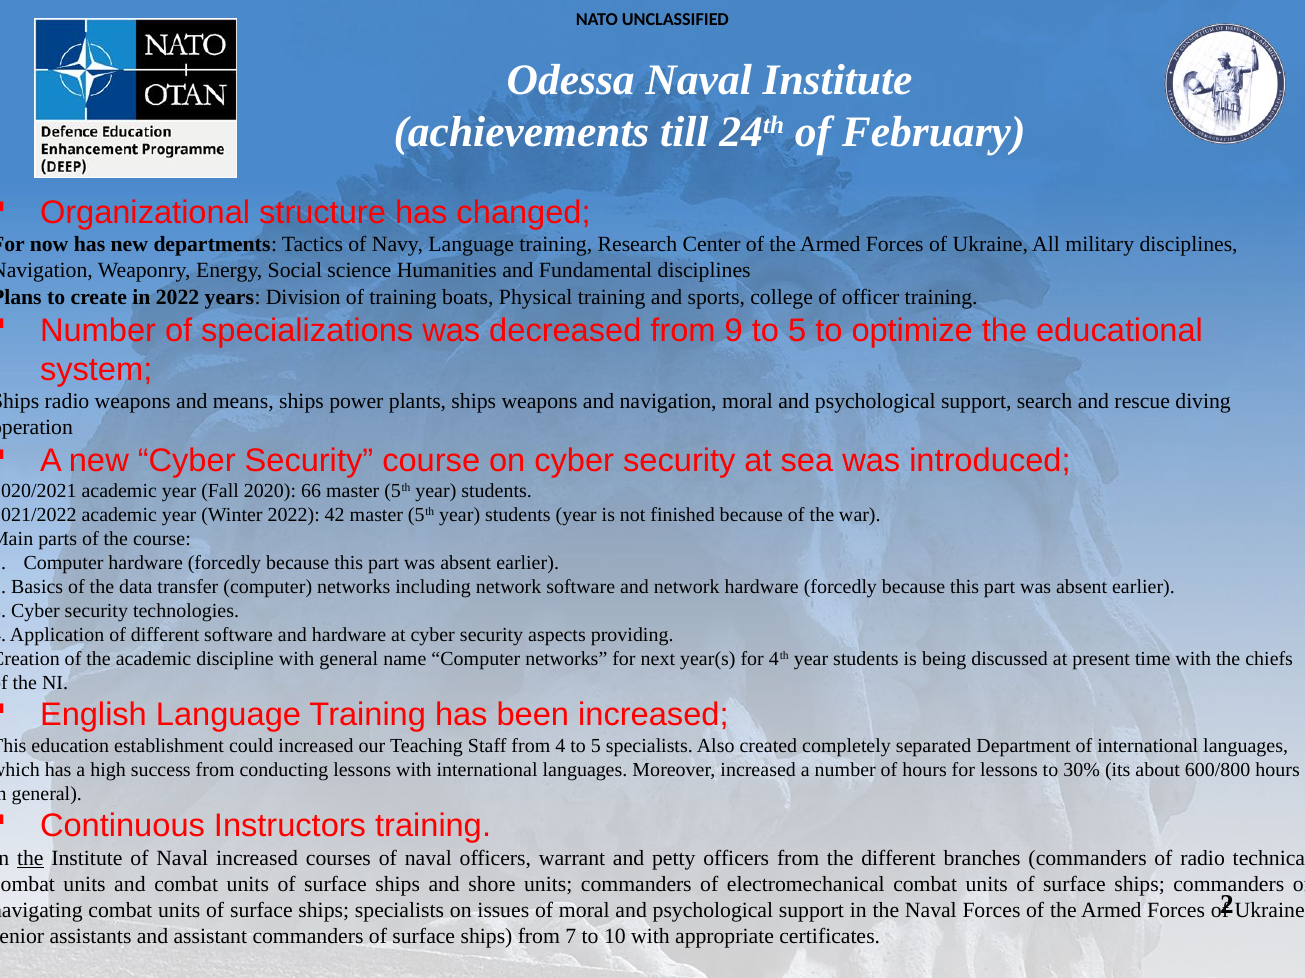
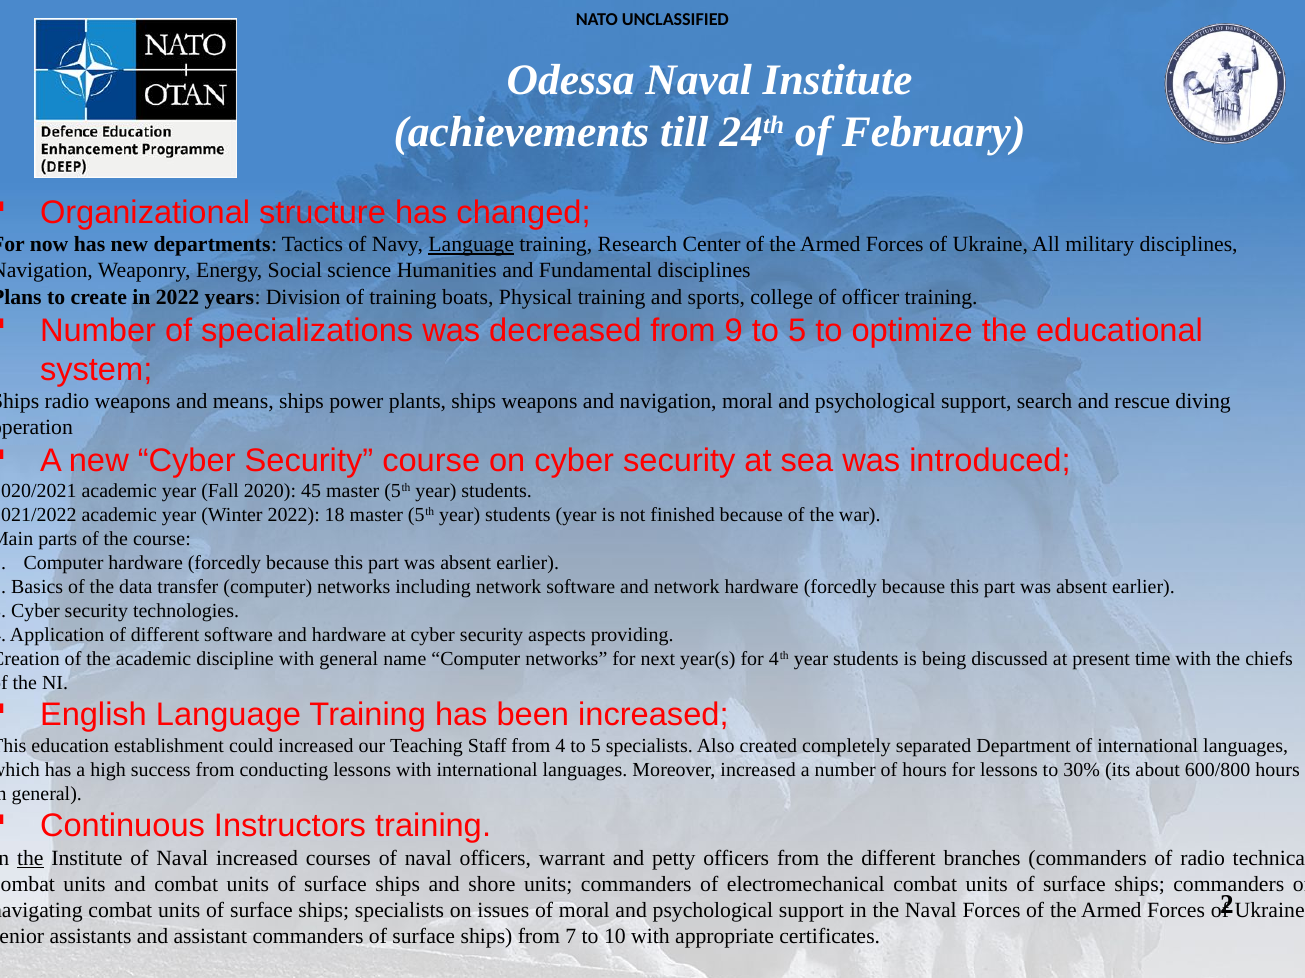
Language at (471, 245) underline: none -> present
66: 66 -> 45
42: 42 -> 18
